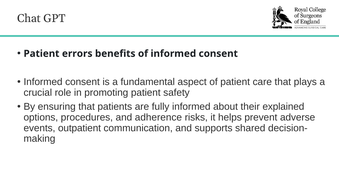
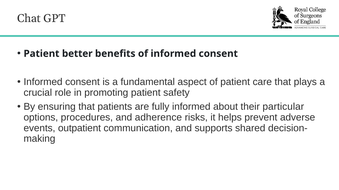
errors: errors -> better
explained: explained -> particular
